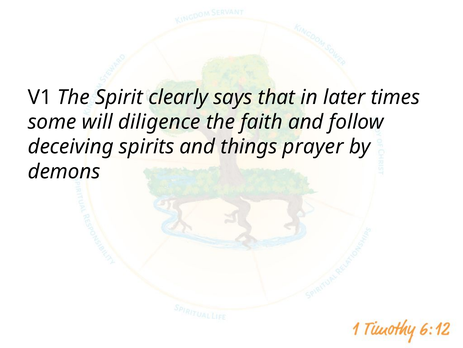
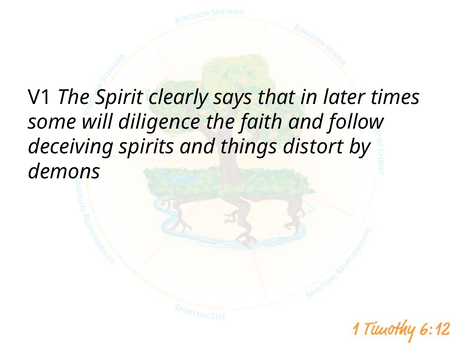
prayer: prayer -> distort
